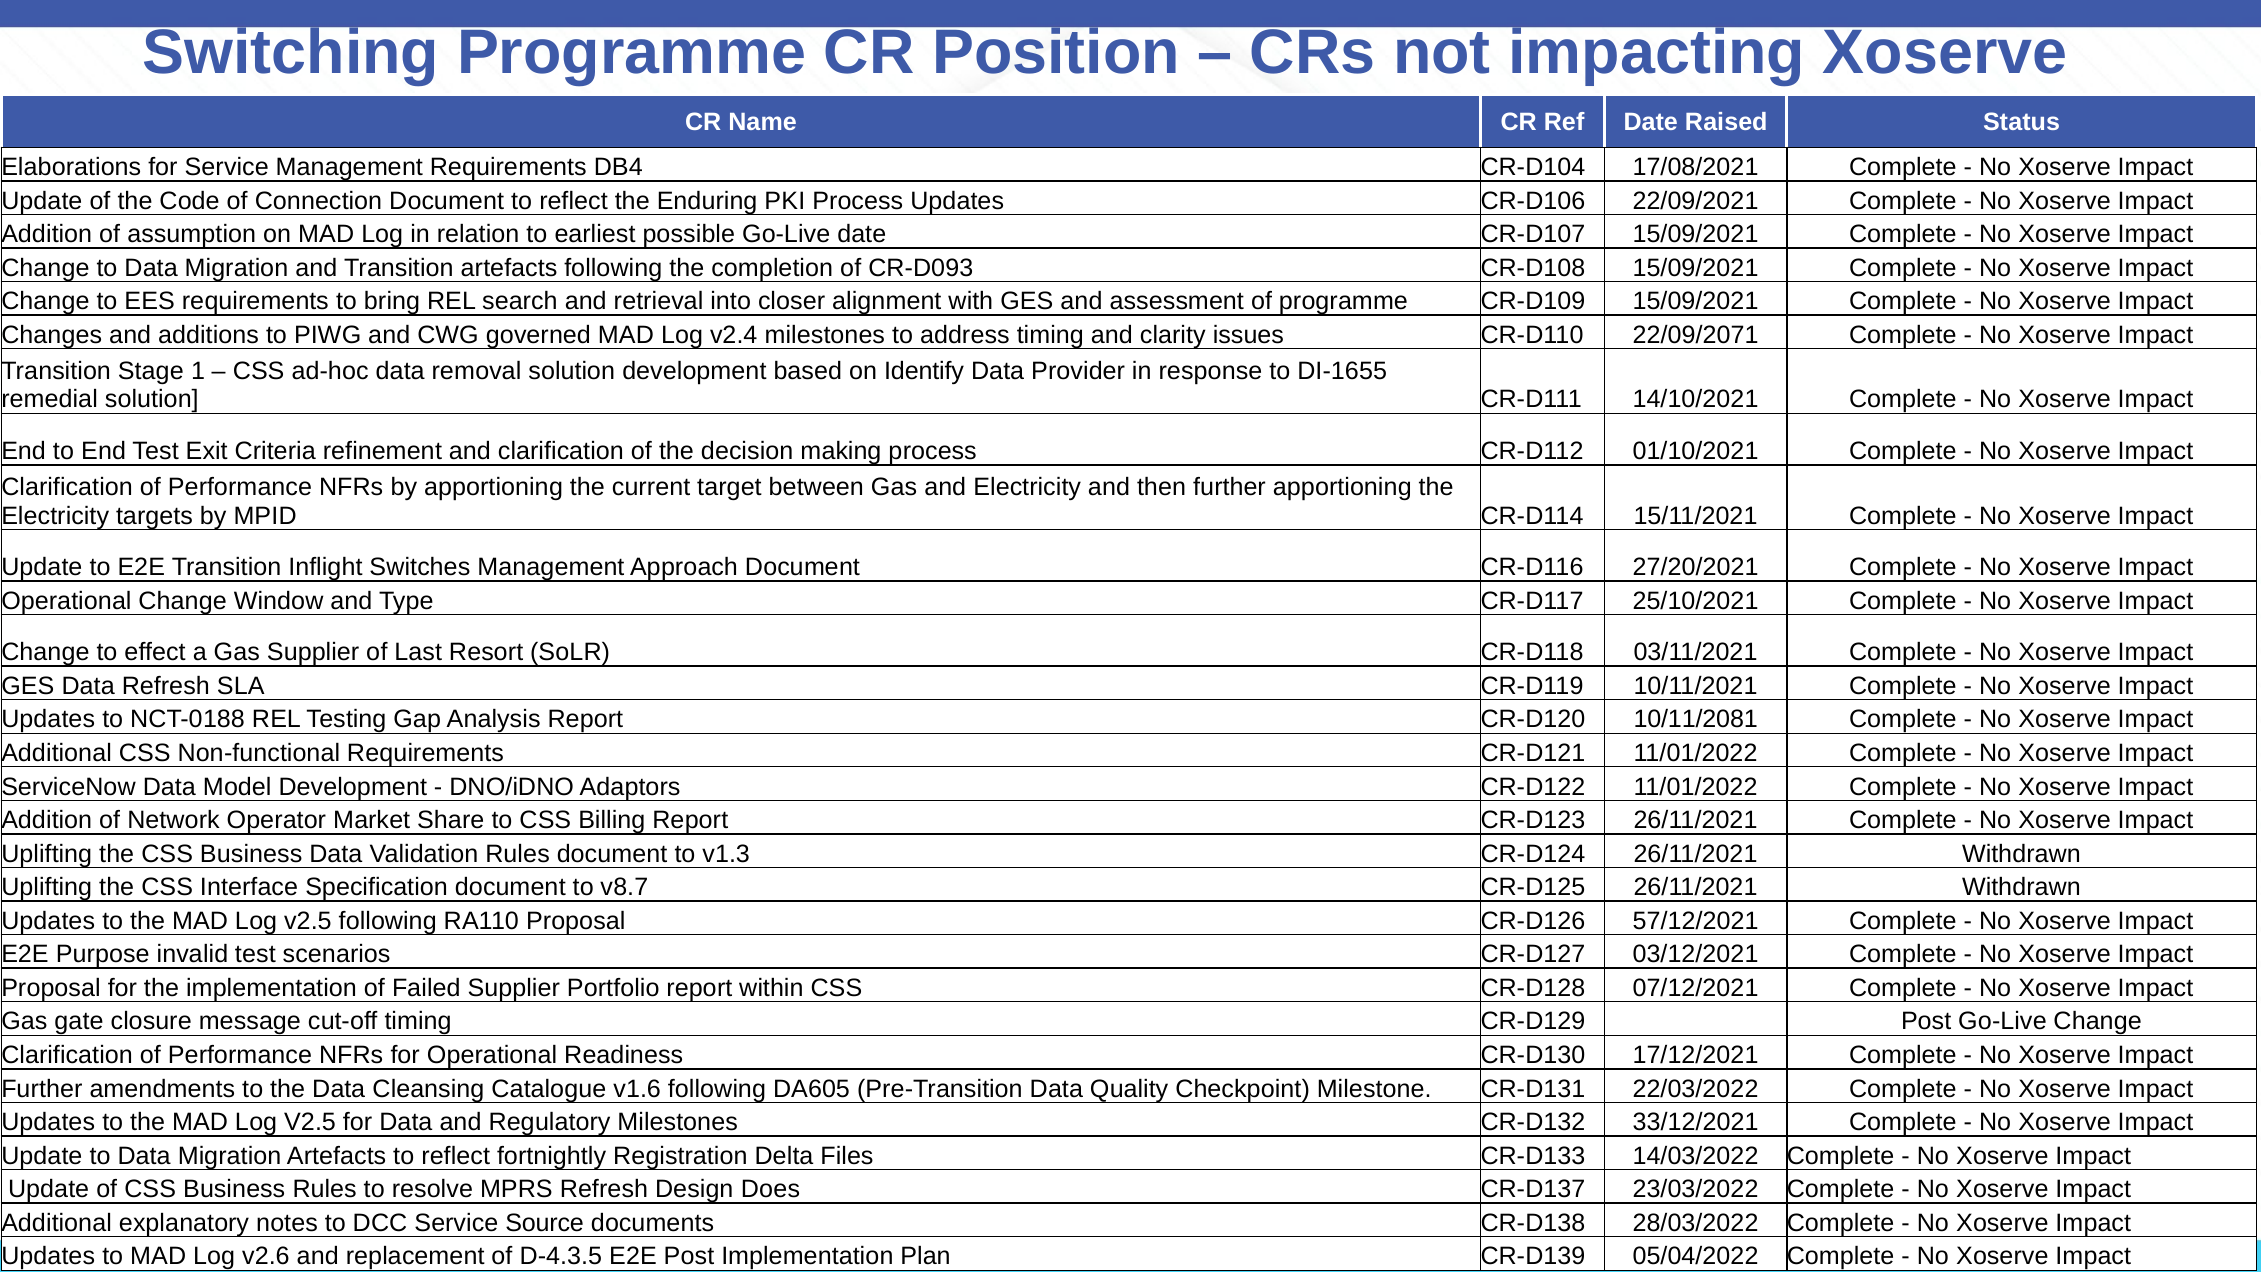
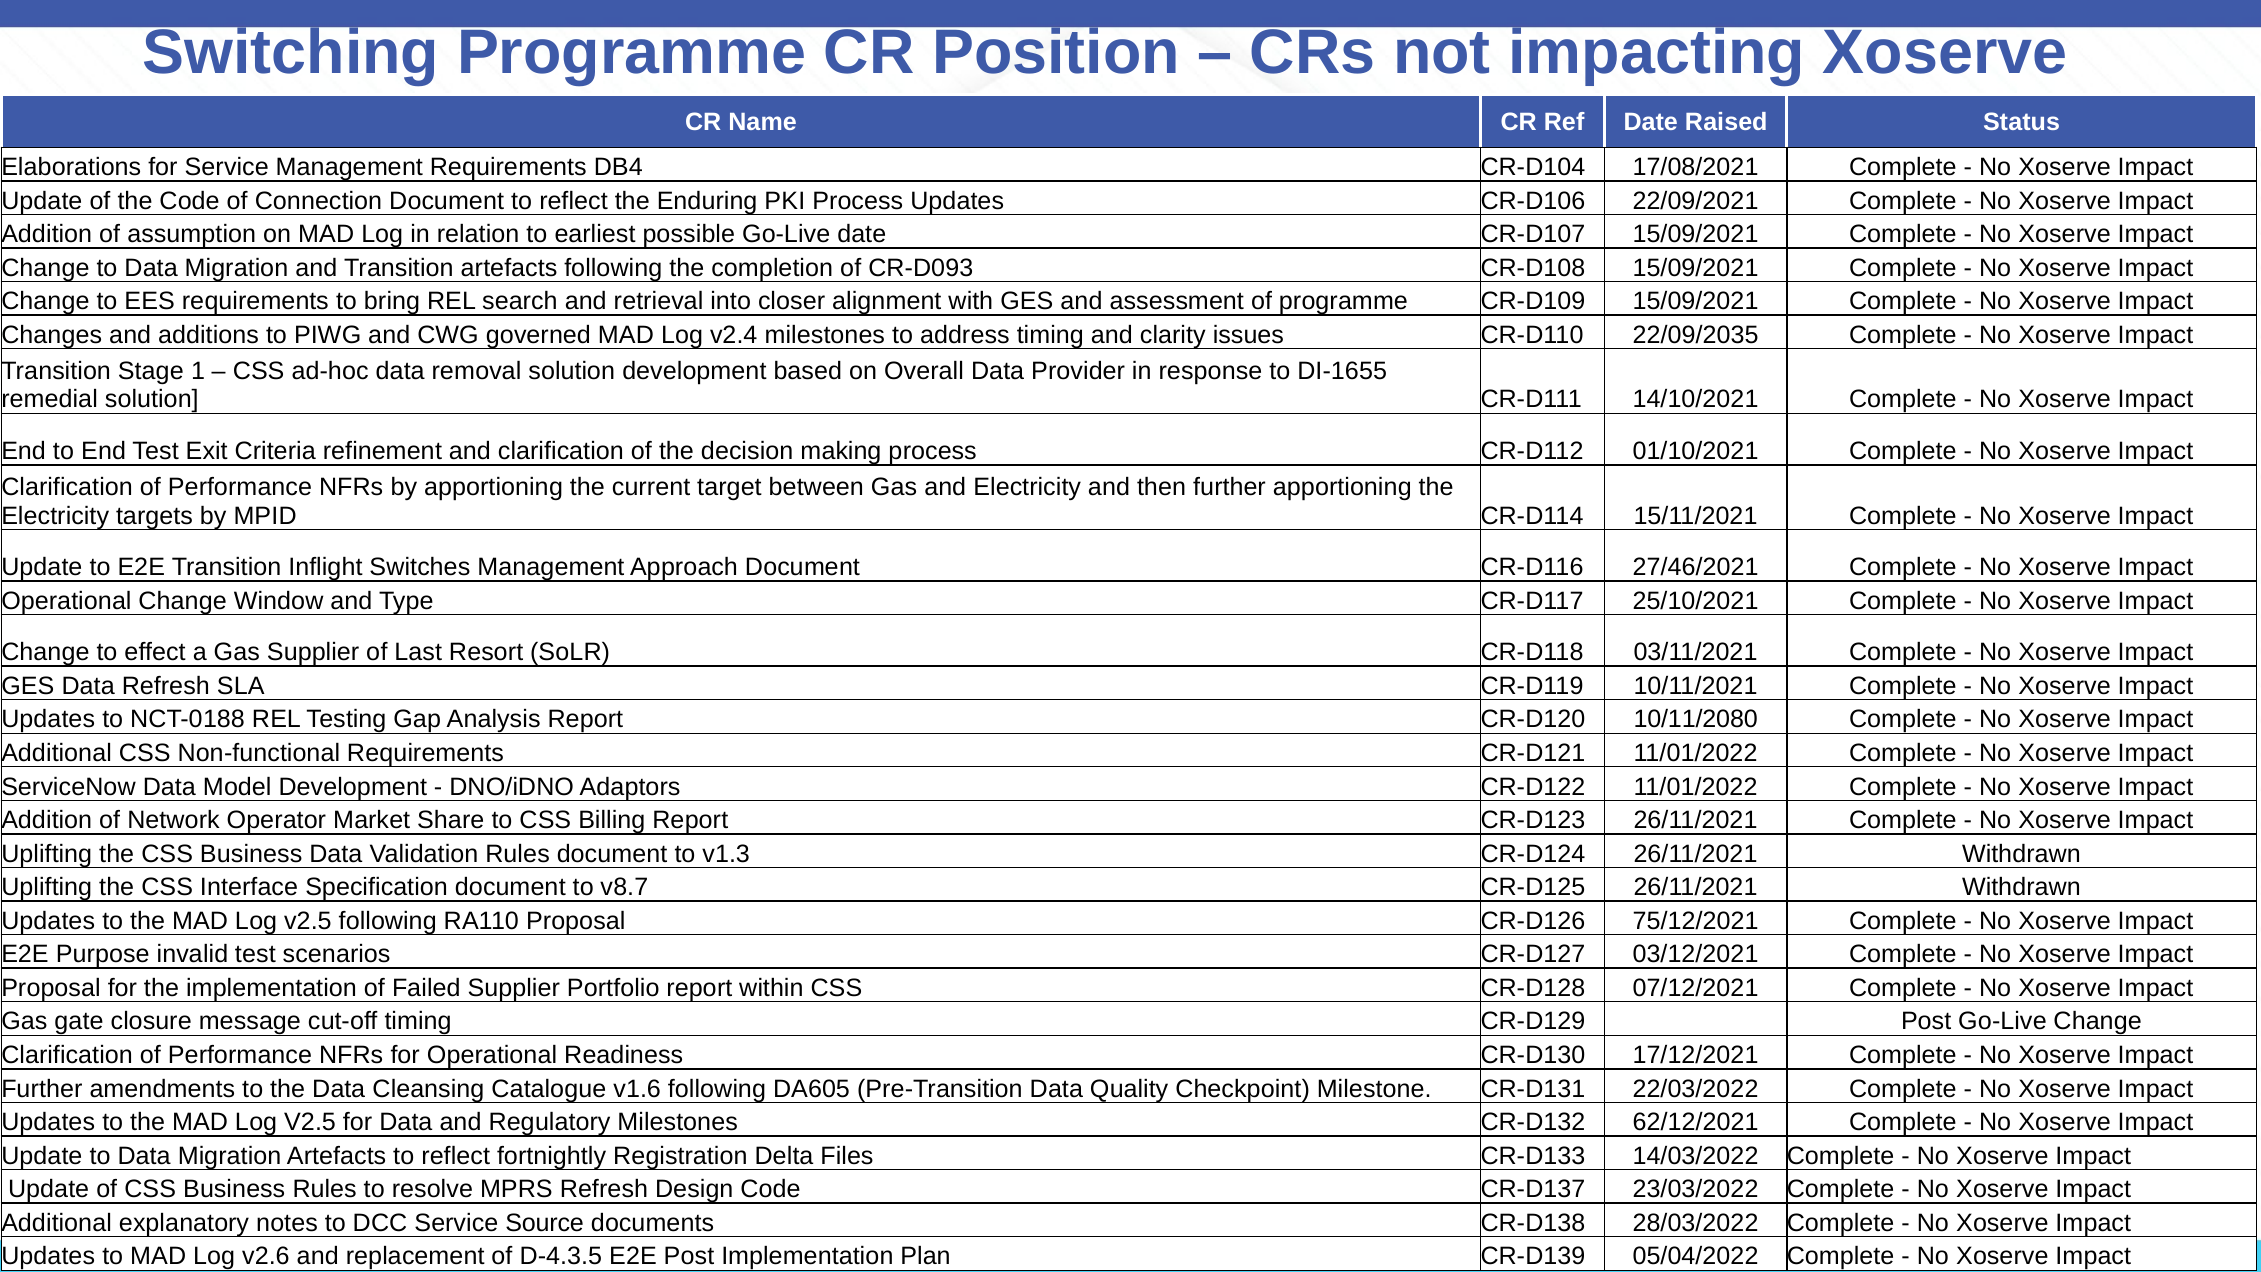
22/09/2071: 22/09/2071 -> 22/09/2035
Identify: Identify -> Overall
27/20/2021: 27/20/2021 -> 27/46/2021
10/11/2081: 10/11/2081 -> 10/11/2080
57/12/2021: 57/12/2021 -> 75/12/2021
33/12/2021: 33/12/2021 -> 62/12/2021
Design Does: Does -> Code
